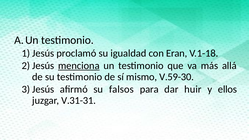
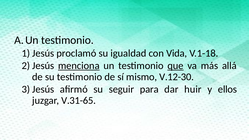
Eran: Eran -> Vida
que underline: none -> present
V.59-30: V.59-30 -> V.12-30
falsos: falsos -> seguir
V.31-31: V.31-31 -> V.31-65
